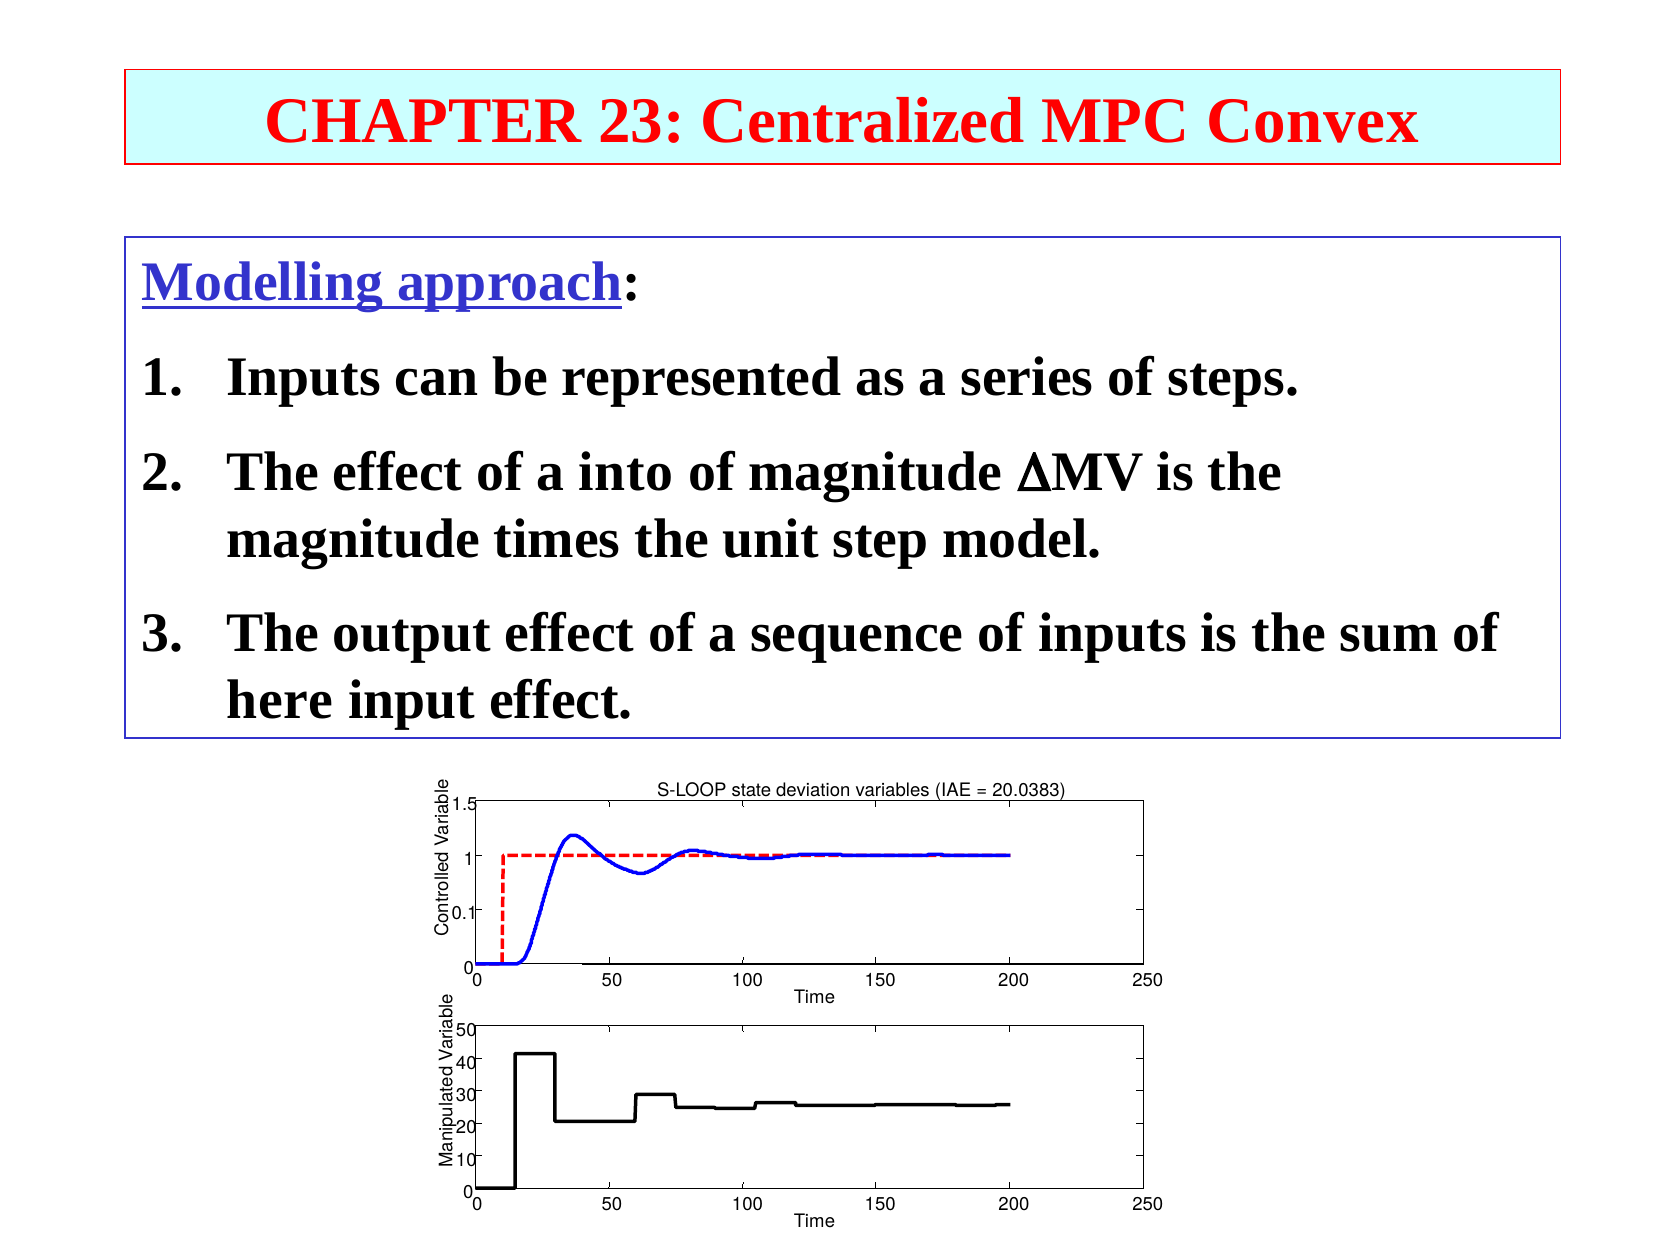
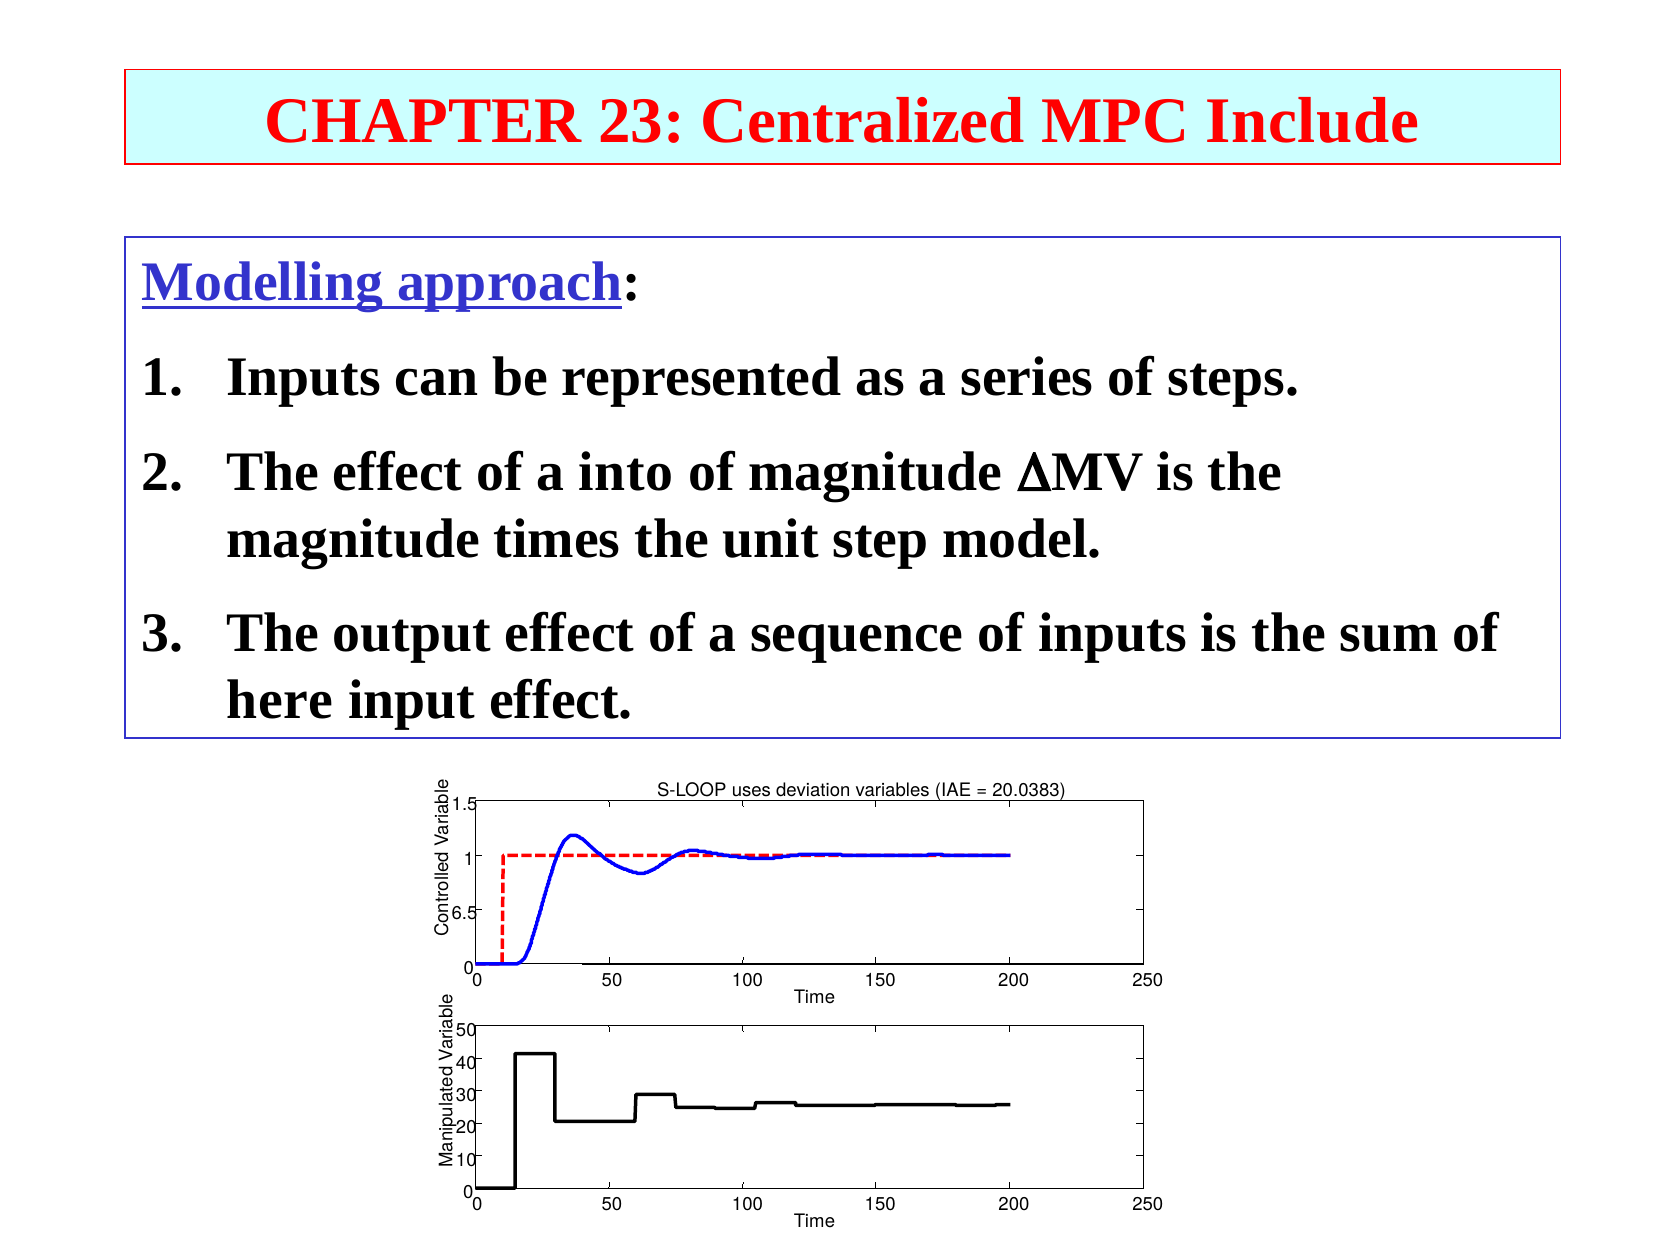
Convex: Convex -> Include
state: state -> uses
0.1: 0.1 -> 6.5
